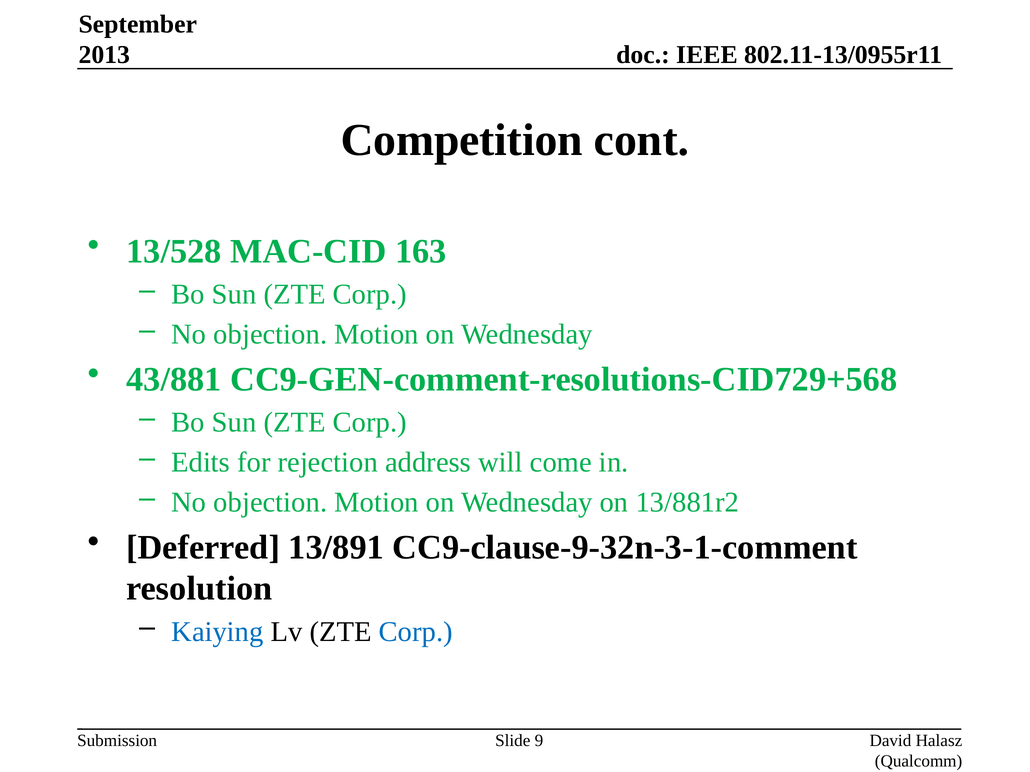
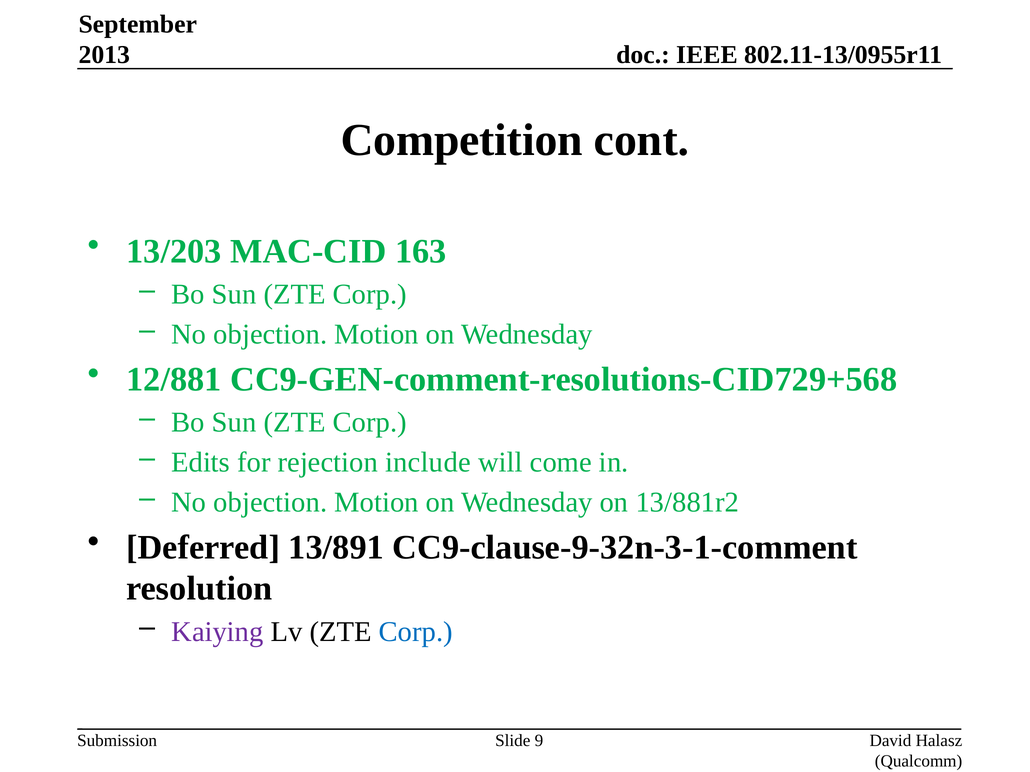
13/528: 13/528 -> 13/203
43/881: 43/881 -> 12/881
address: address -> include
Kaiying colour: blue -> purple
